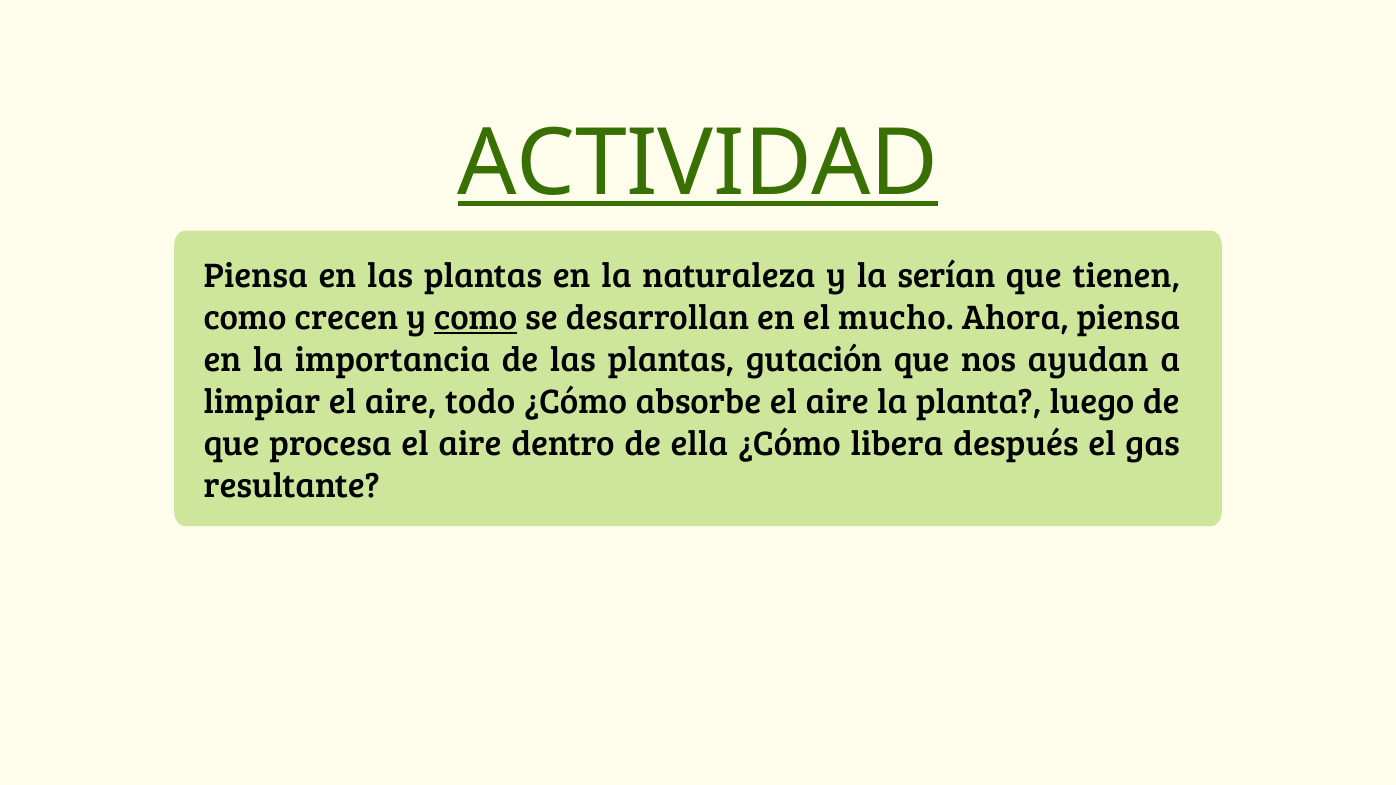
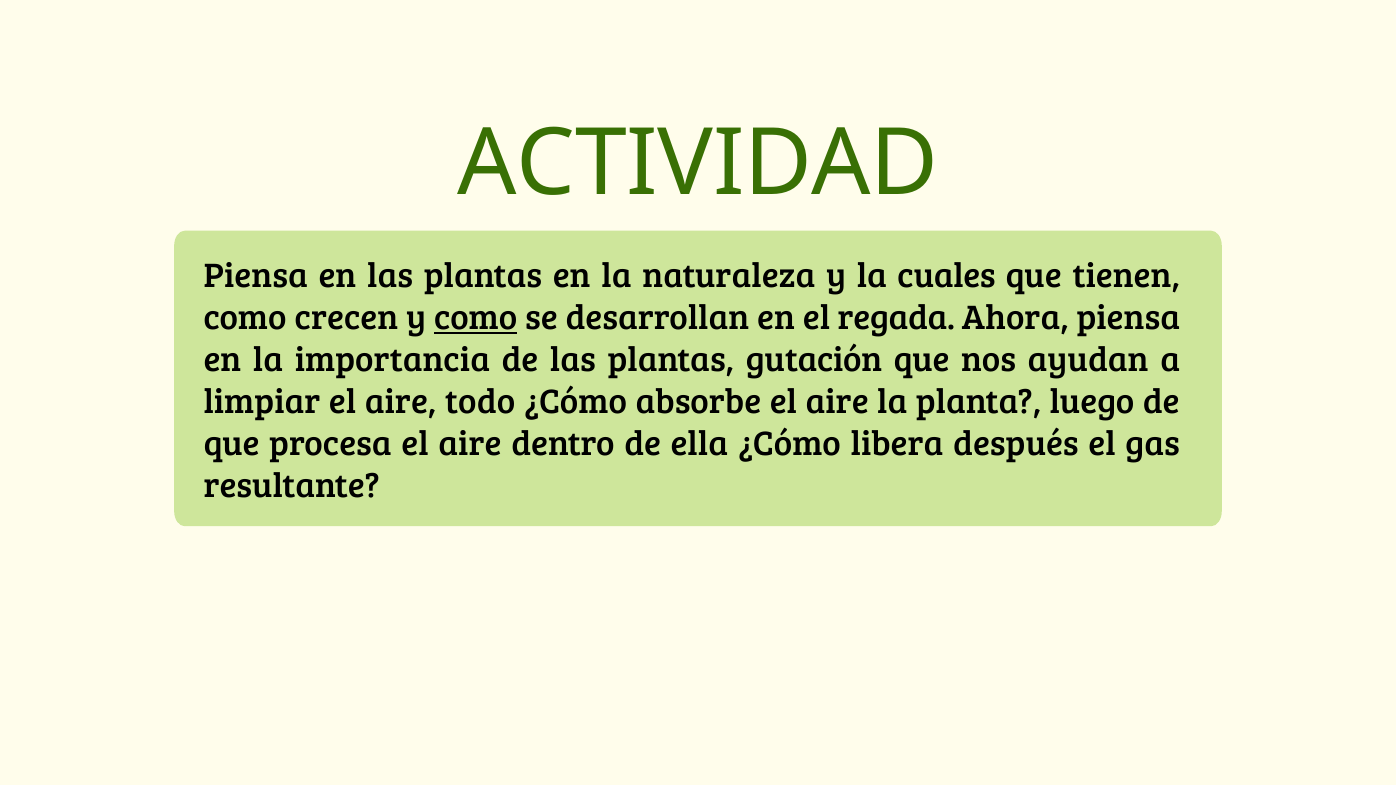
ACTIVIDAD underline: present -> none
serían: serían -> cuales
mucho: mucho -> regada
